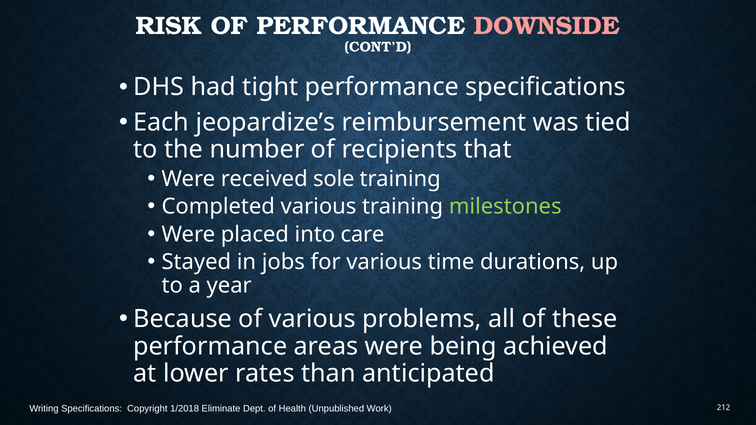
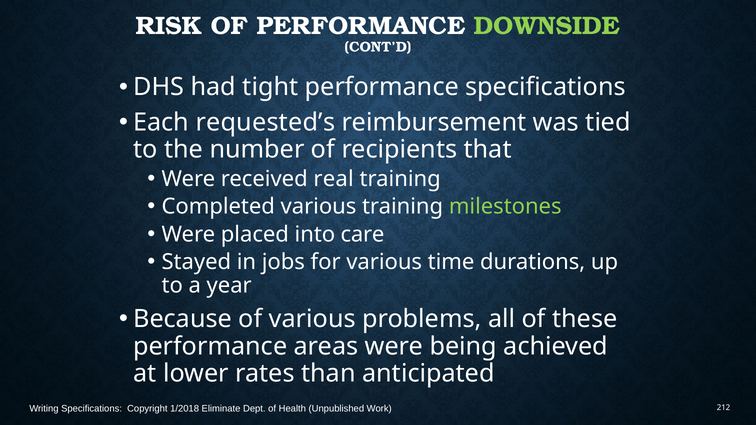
DOWNSIDE colour: pink -> light green
jeopardize’s: jeopardize’s -> requested’s
sole: sole -> real
